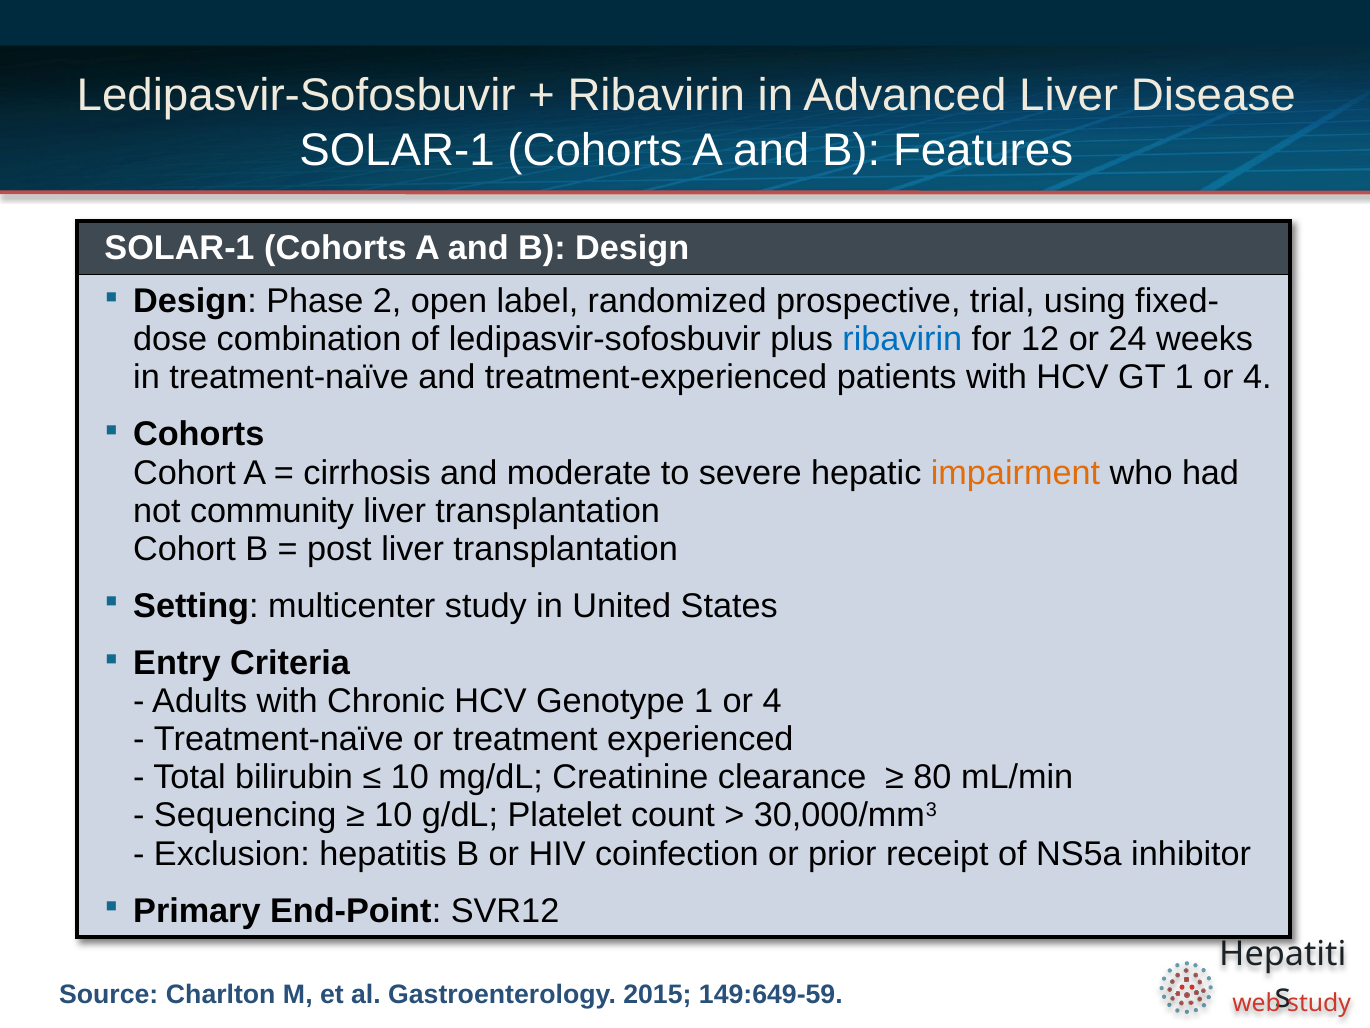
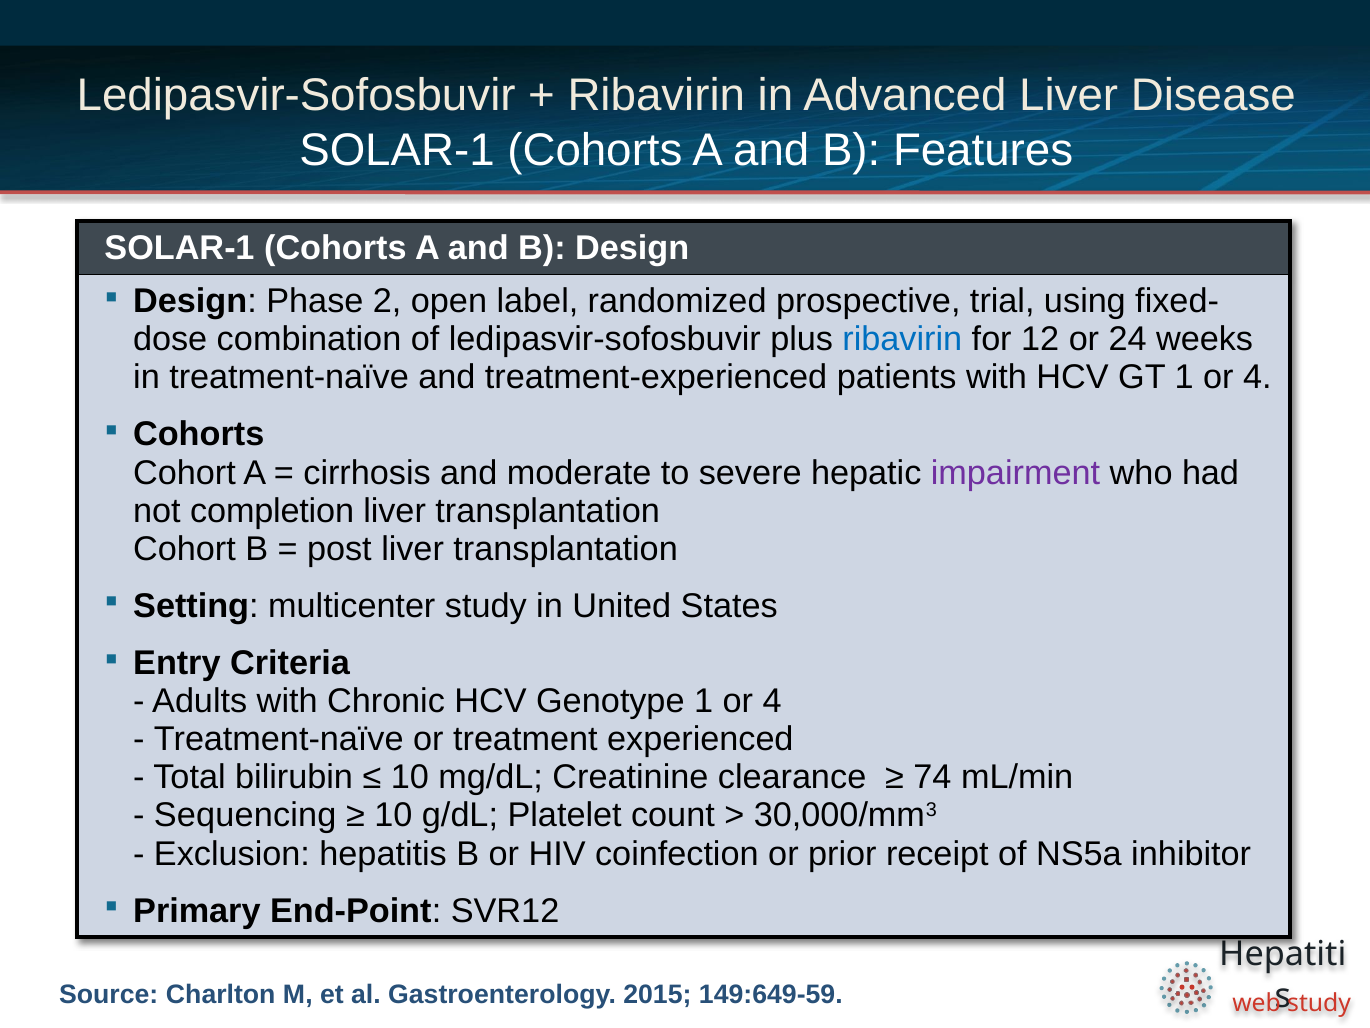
impairment colour: orange -> purple
community: community -> completion
80: 80 -> 74
